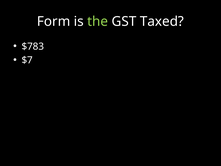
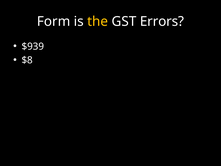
the colour: light green -> yellow
Taxed: Taxed -> Errors
$783: $783 -> $939
$7: $7 -> $8
